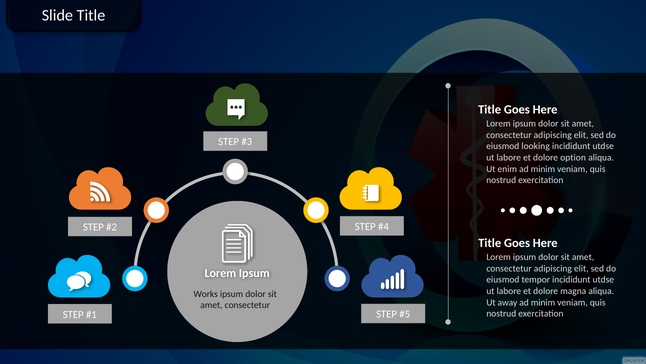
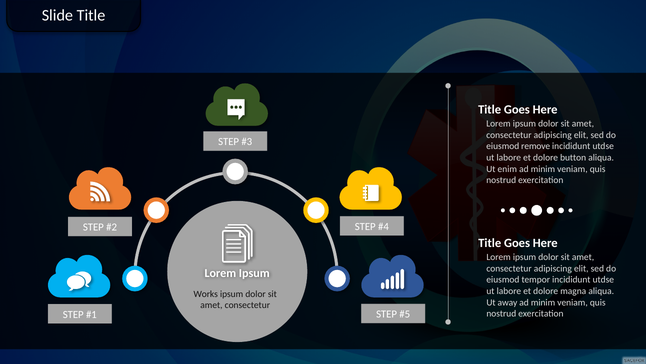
looking: looking -> remove
option: option -> button
